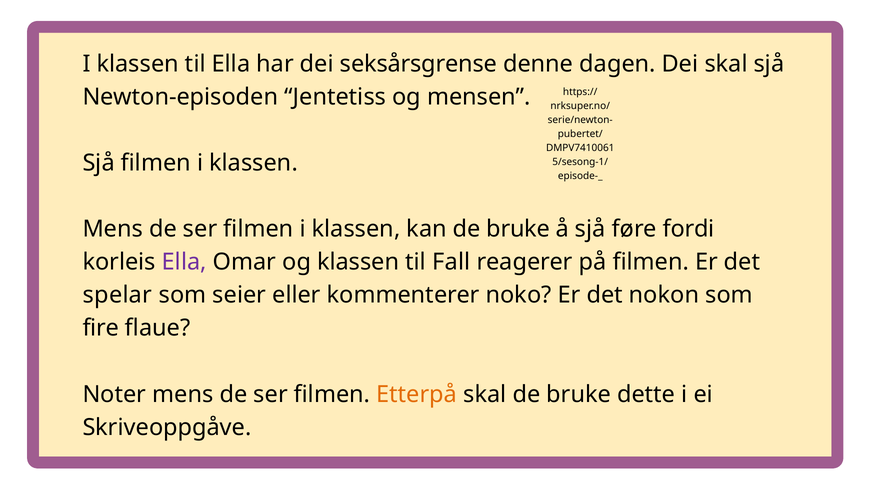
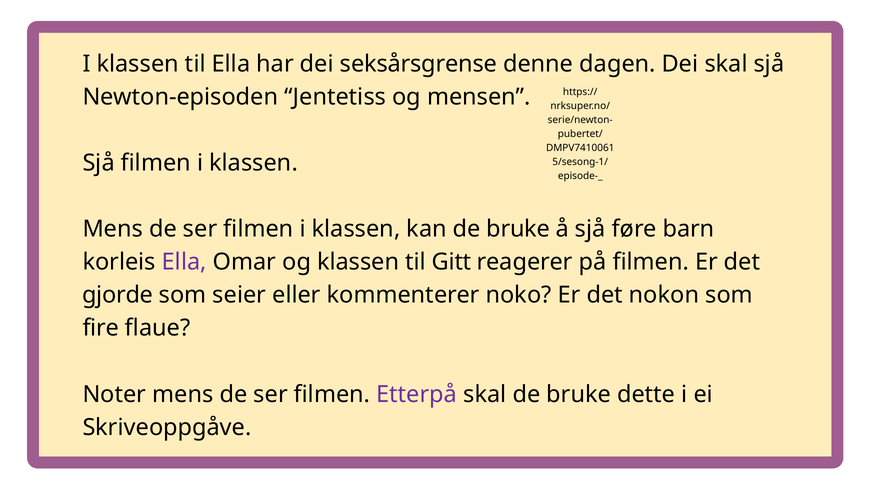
fordi: fordi -> barn
Fall: Fall -> Gitt
spelar: spelar -> gjorde
Etterpå colour: orange -> purple
